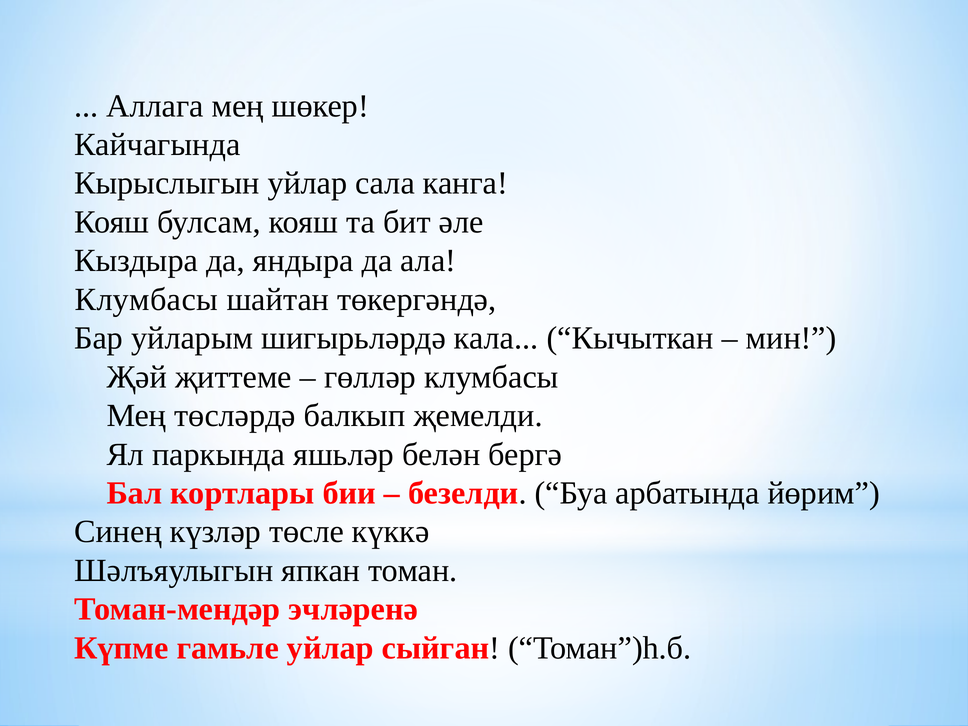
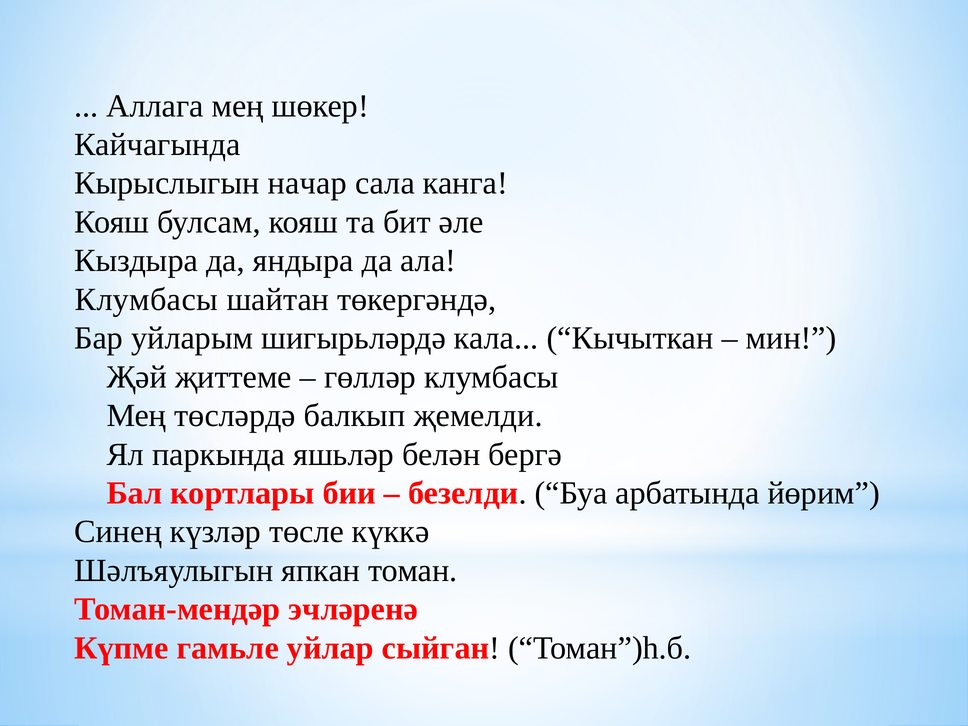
Кырыслыгын уйлар: уйлар -> начар
